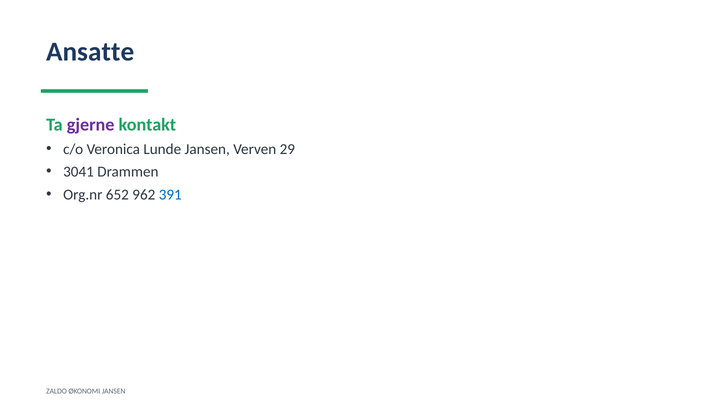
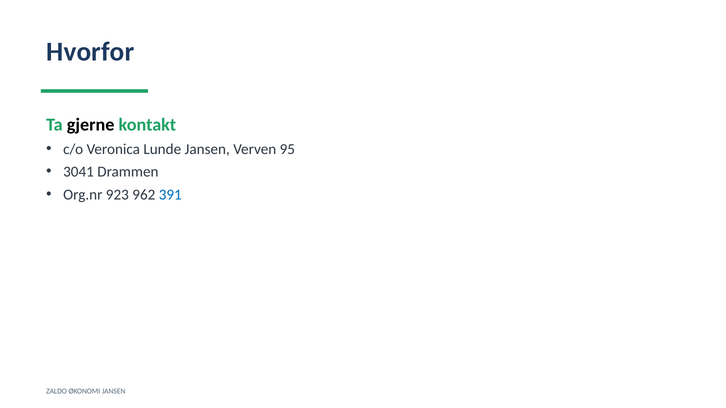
Ansatte: Ansatte -> Hvorfor
gjerne colour: purple -> black
29: 29 -> 95
652: 652 -> 923
